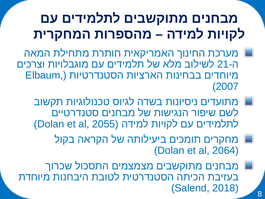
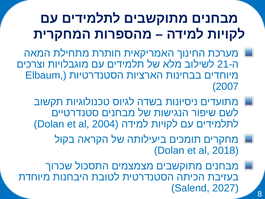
2055: 2055 -> 2004
2064: 2064 -> 2018
2018: 2018 -> 2027
